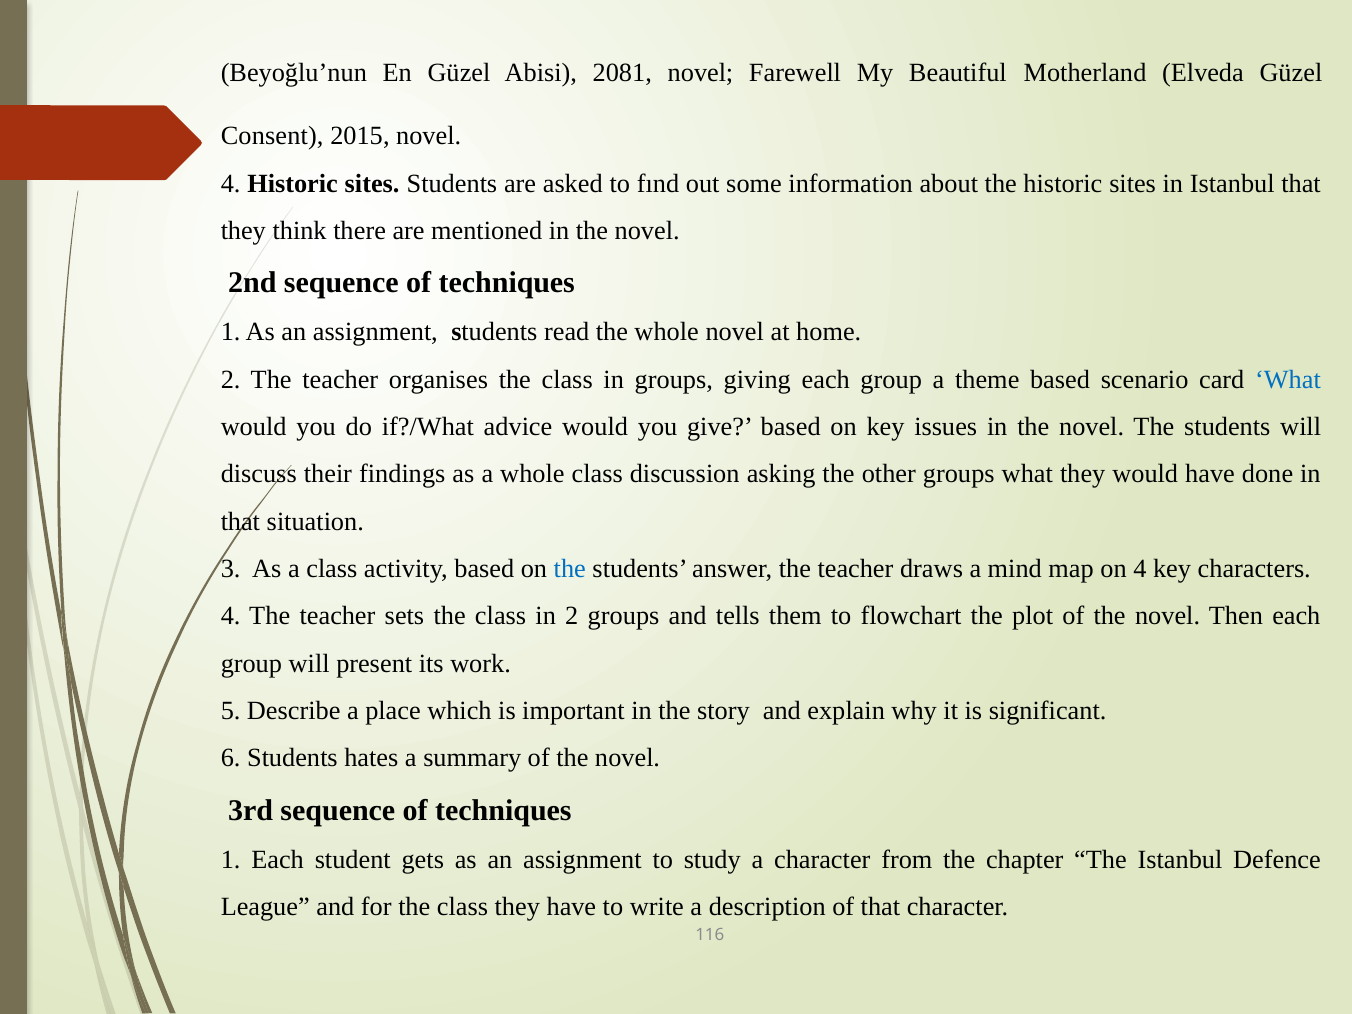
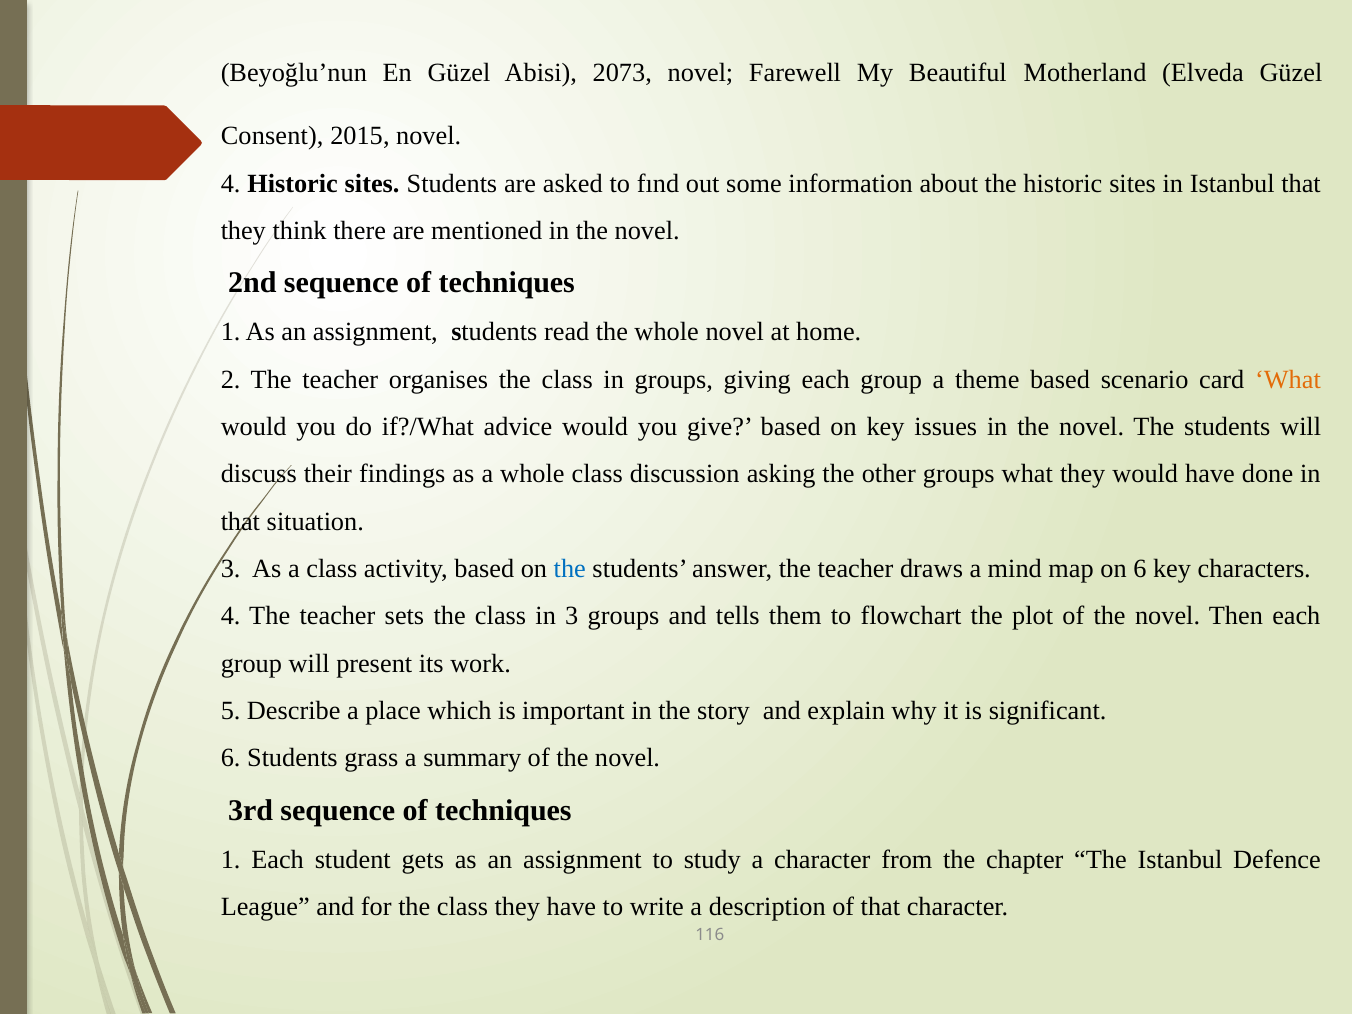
2081: 2081 -> 2073
What at (1288, 380) colour: blue -> orange
on 4: 4 -> 6
in 2: 2 -> 3
hates: hates -> grass
